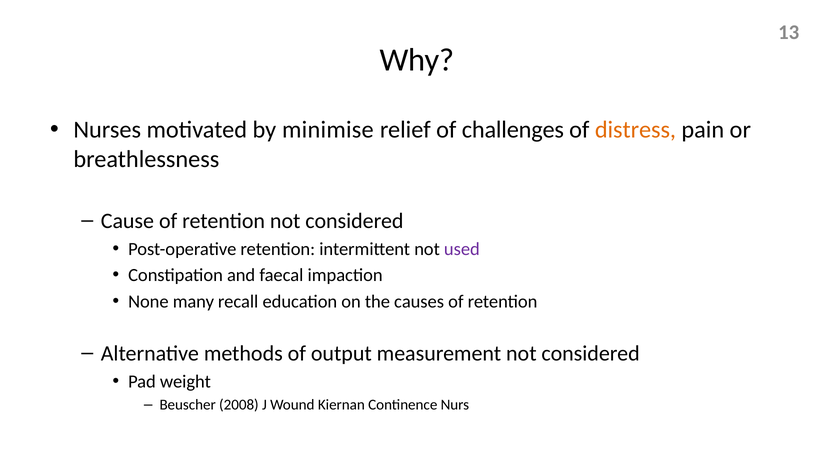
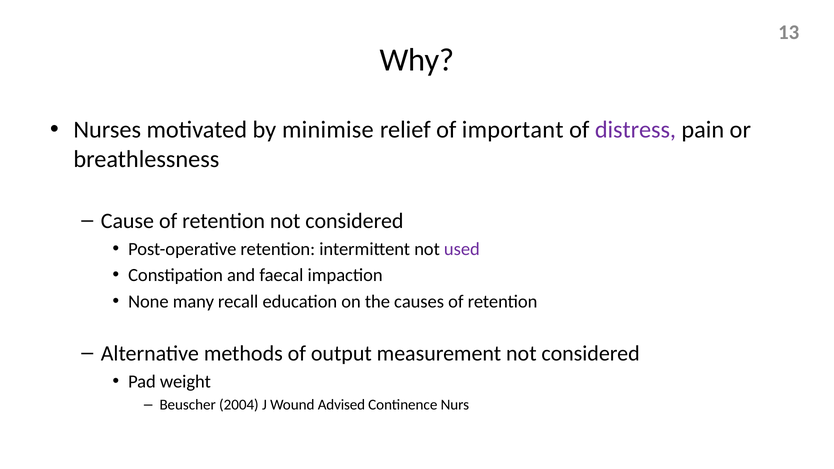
challenges: challenges -> important
distress colour: orange -> purple
2008: 2008 -> 2004
Kiernan: Kiernan -> Advised
